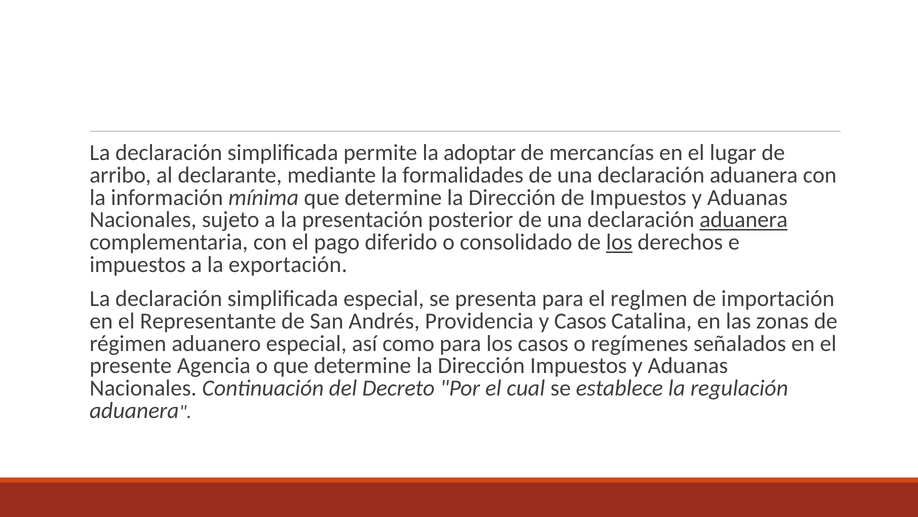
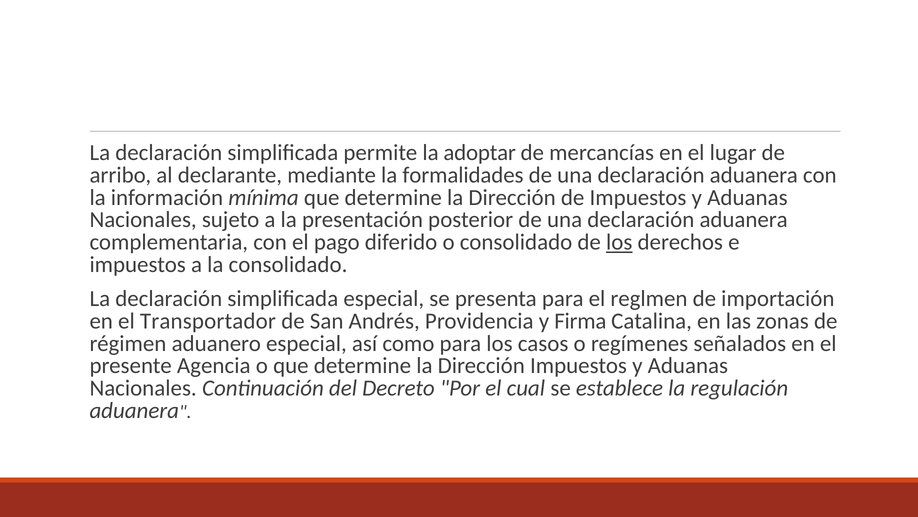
aduanera at (744, 220) underline: present -> none
la exportación: exportación -> consolidado
Representante: Representante -> Transportador
y Casos: Casos -> Firma
